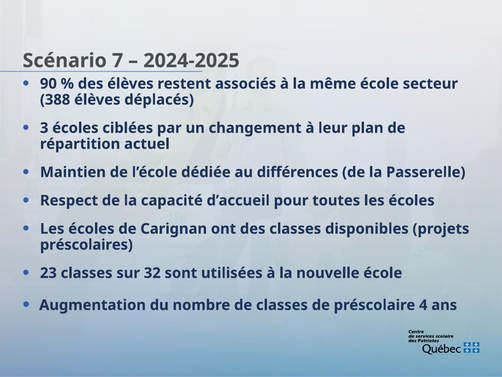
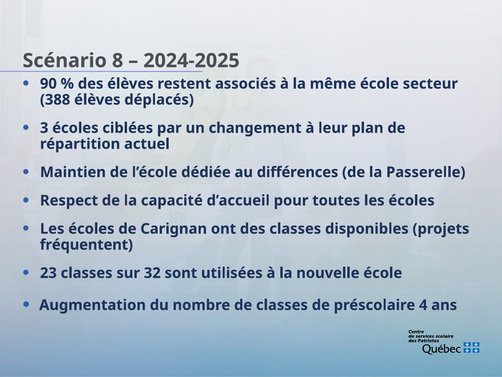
7: 7 -> 8
préscolaires: préscolaires -> fréquentent
